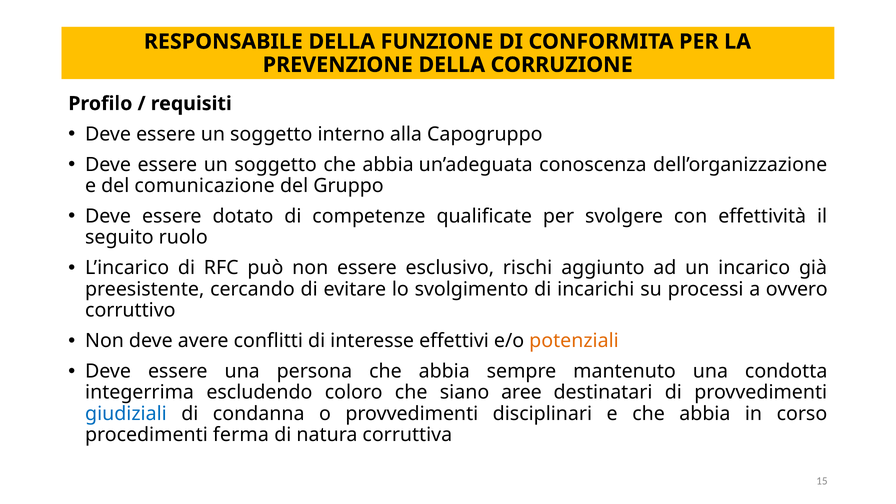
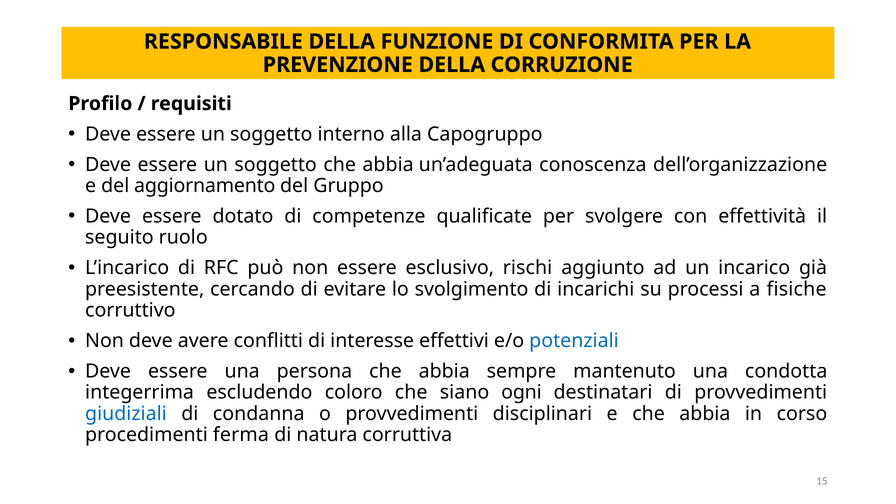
comunicazione: comunicazione -> aggiornamento
ovvero: ovvero -> fisiche
potenziali colour: orange -> blue
aree: aree -> ogni
